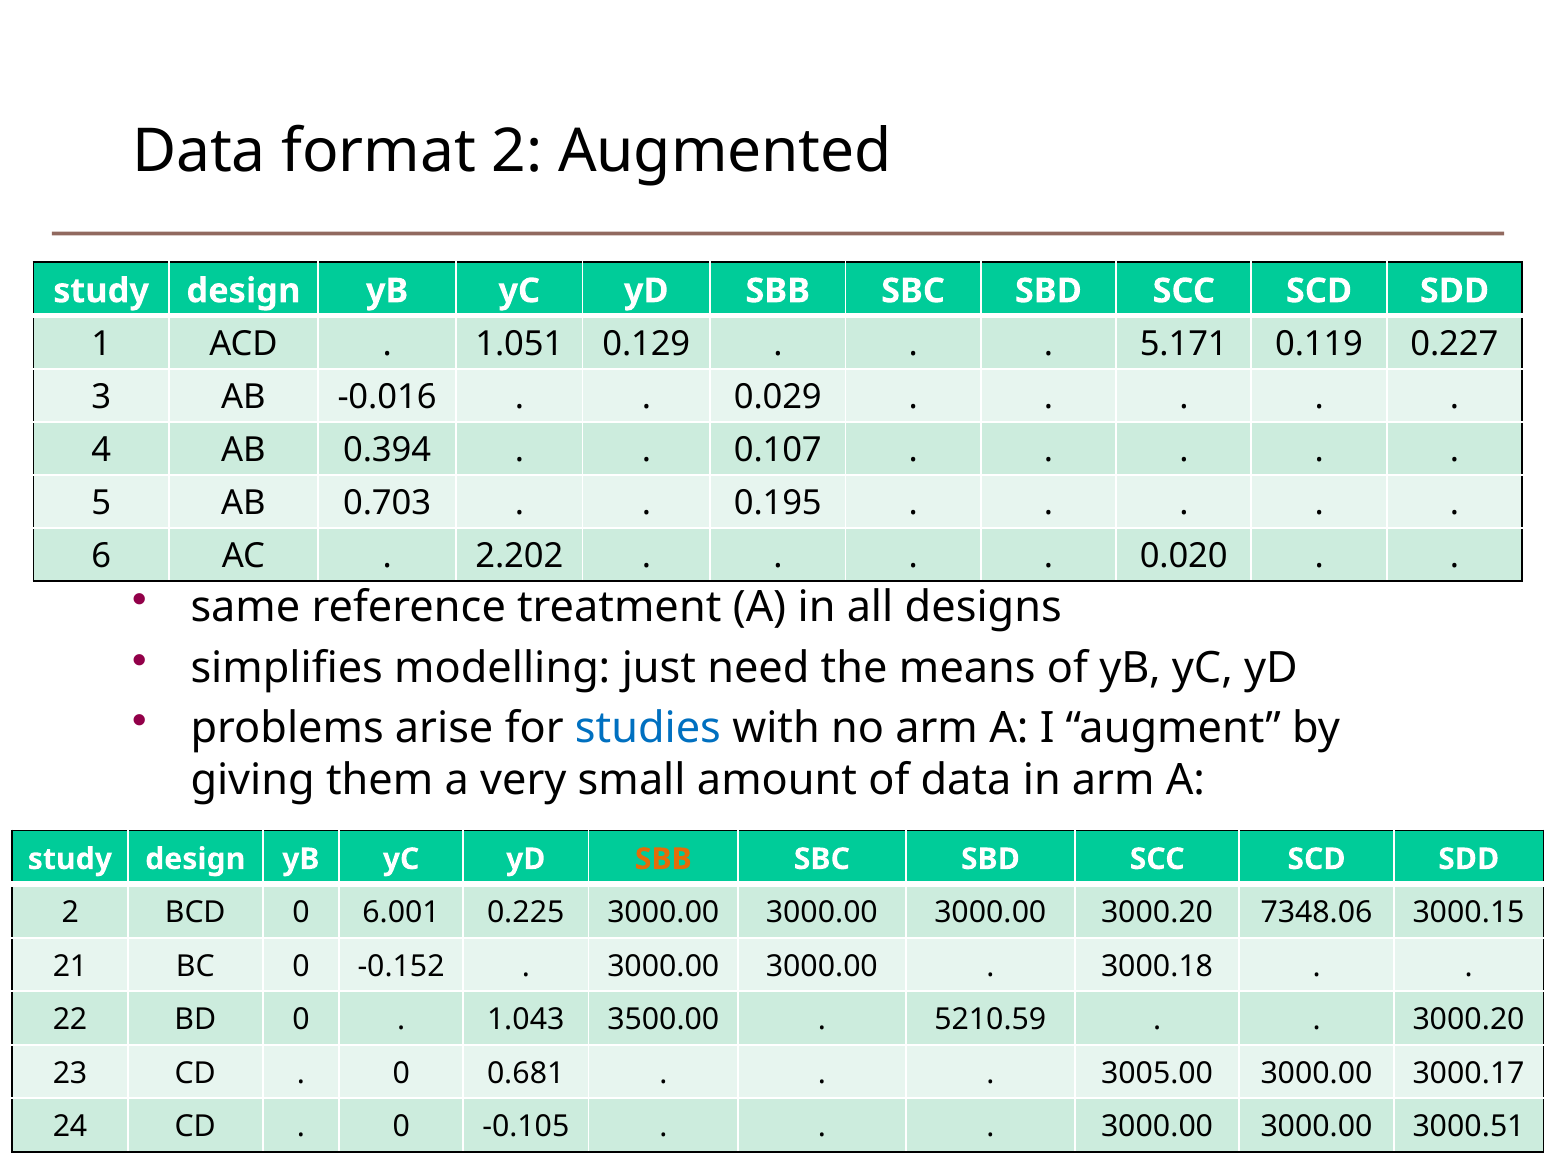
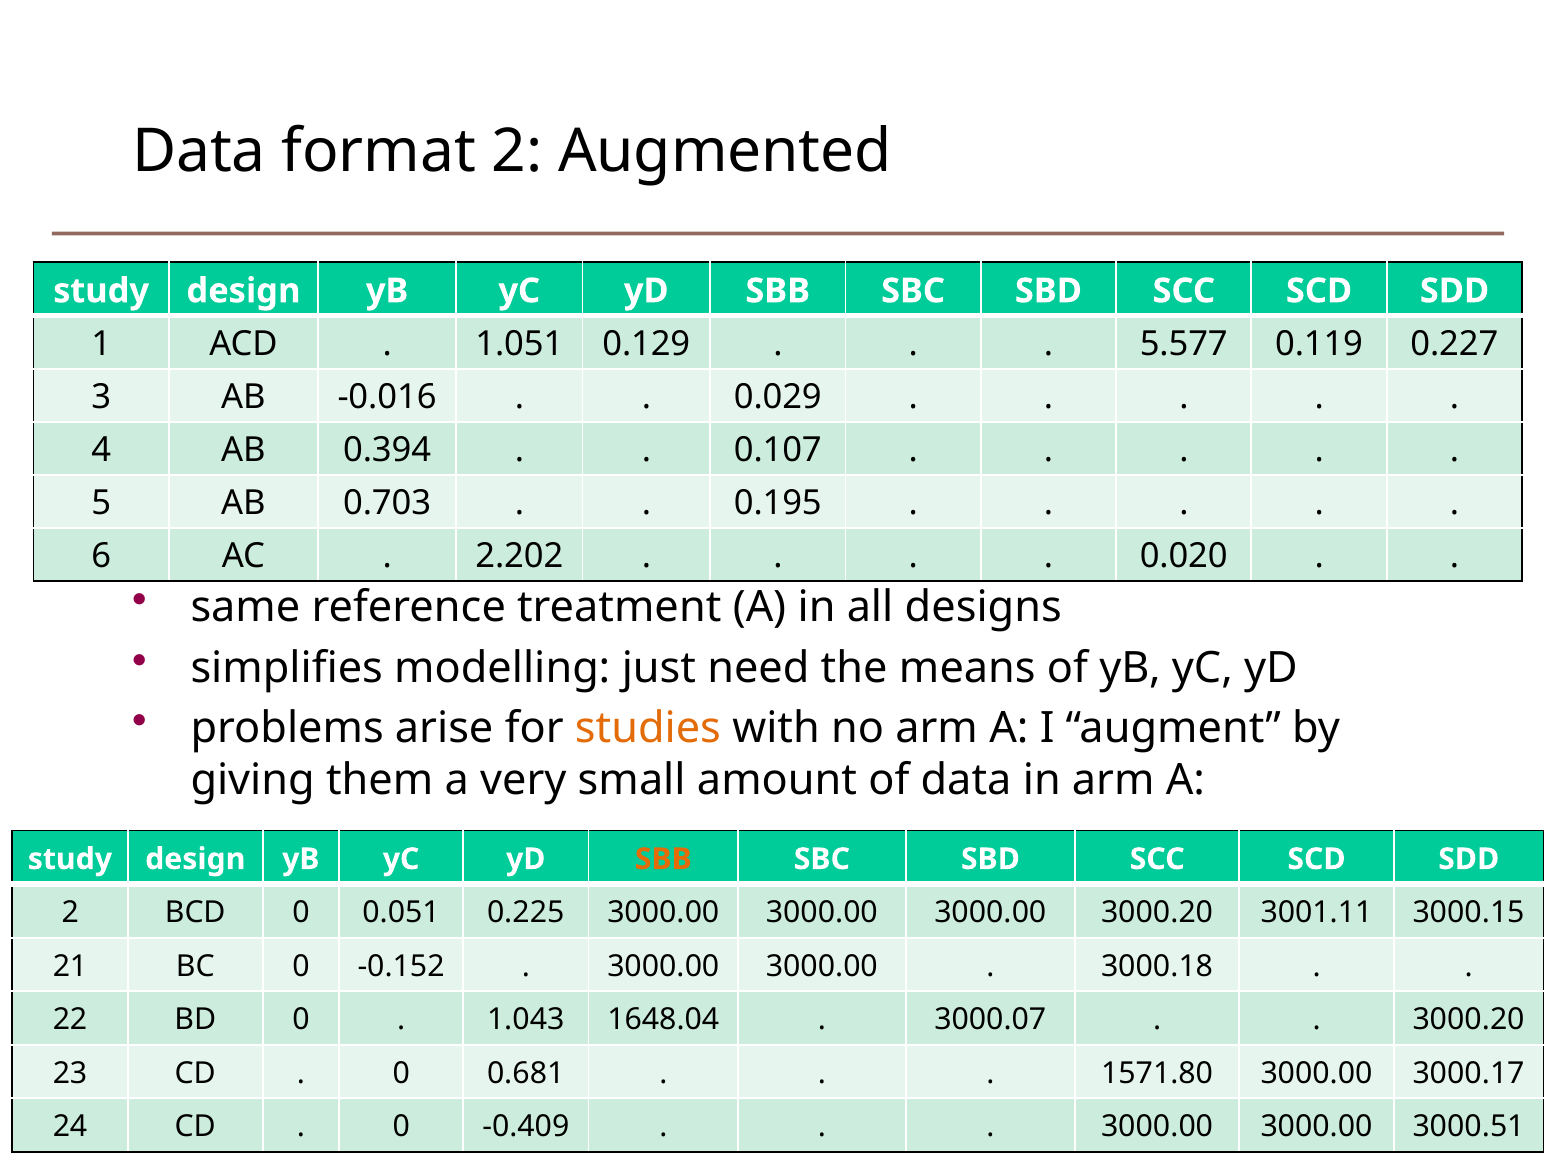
5.171: 5.171 -> 5.577
studies colour: blue -> orange
6.001: 6.001 -> 0.051
7348.06: 7348.06 -> 3001.11
3500.00: 3500.00 -> 1648.04
5210.59: 5210.59 -> 3000.07
3005.00: 3005.00 -> 1571.80
-0.105: -0.105 -> -0.409
